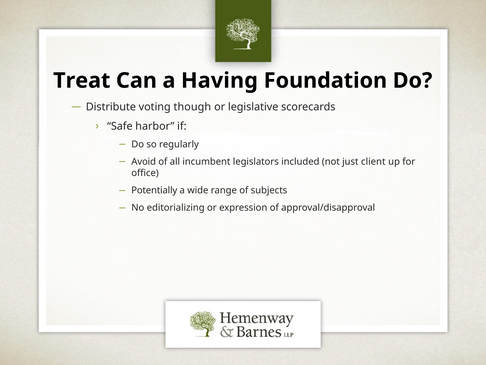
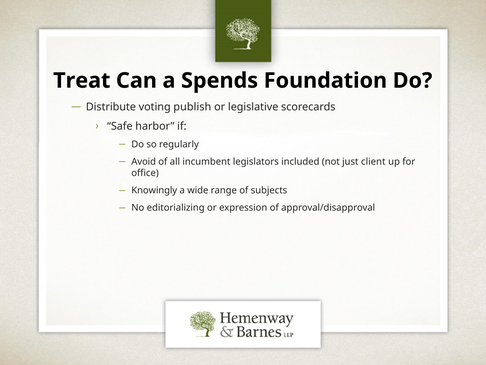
Having: Having -> Spends
though: though -> publish
Potentially: Potentially -> Knowingly
